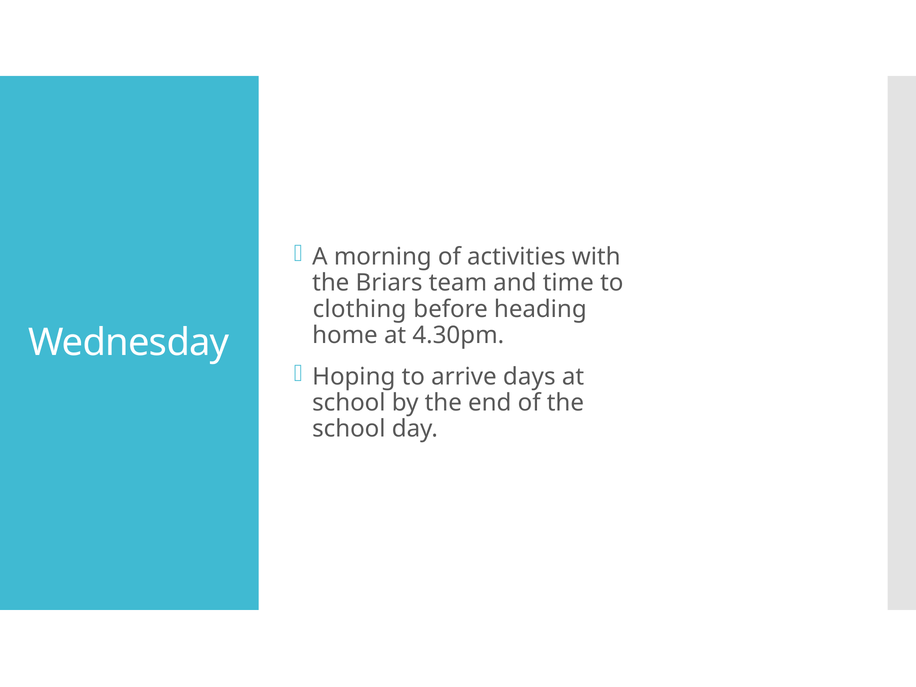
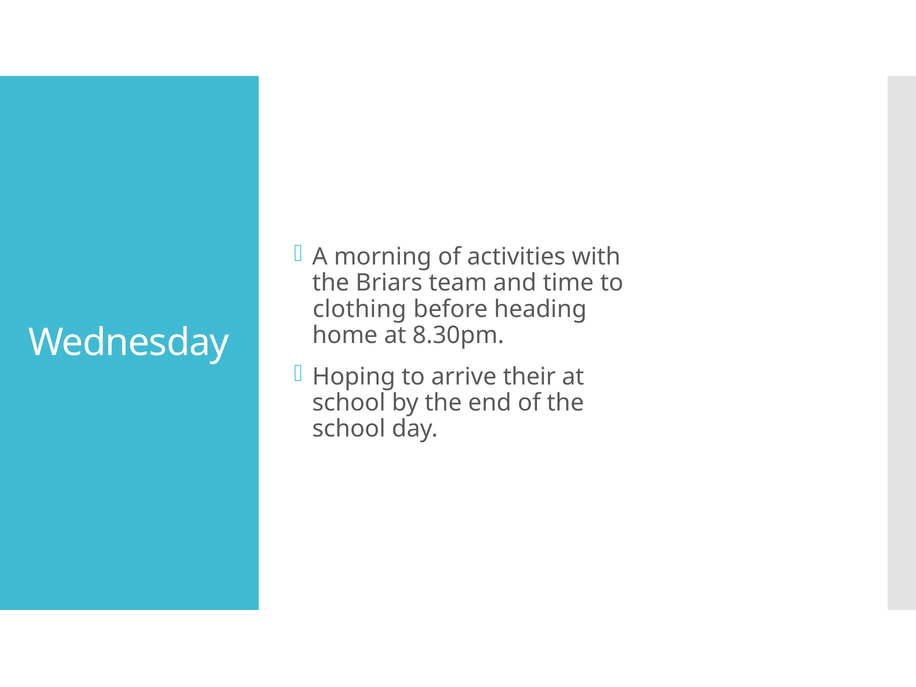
4.30pm: 4.30pm -> 8.30pm
days: days -> their
